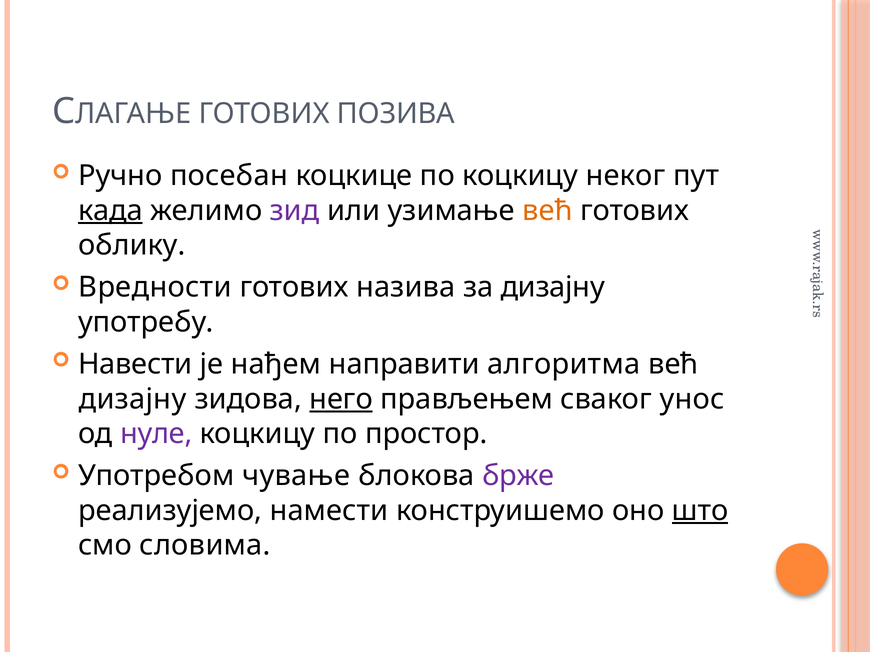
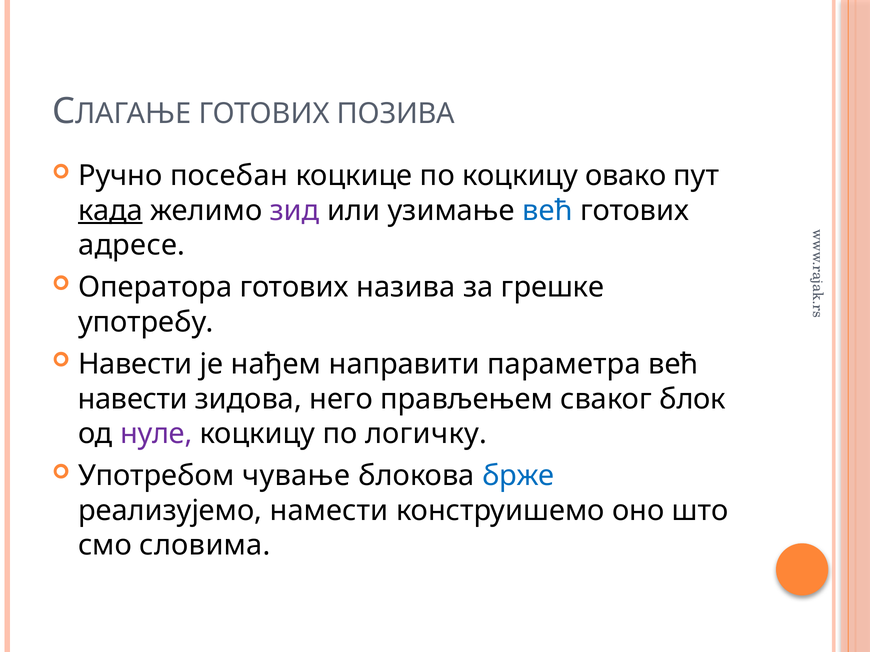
неког: неког -> овако
већ at (547, 211) colour: orange -> blue
облику: облику -> адресе
Вредности: Вредности -> Оператора
за дизајну: дизајну -> грешке
алгоритма: алгоритма -> параметра
дизајну at (132, 399): дизајну -> навести
него underline: present -> none
унос: унос -> блок
простор: простор -> логичку
брже colour: purple -> blue
што underline: present -> none
